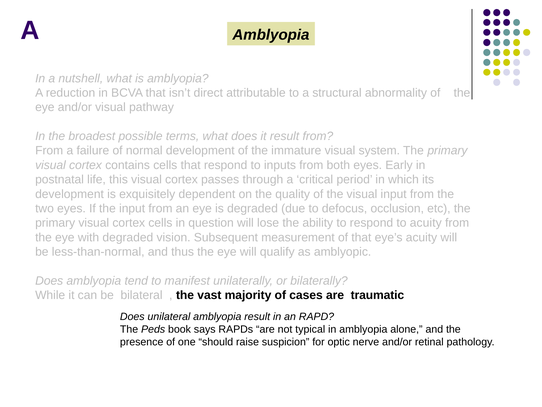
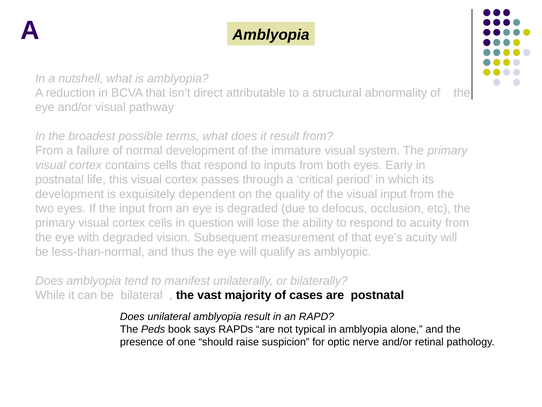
are traumatic: traumatic -> postnatal
